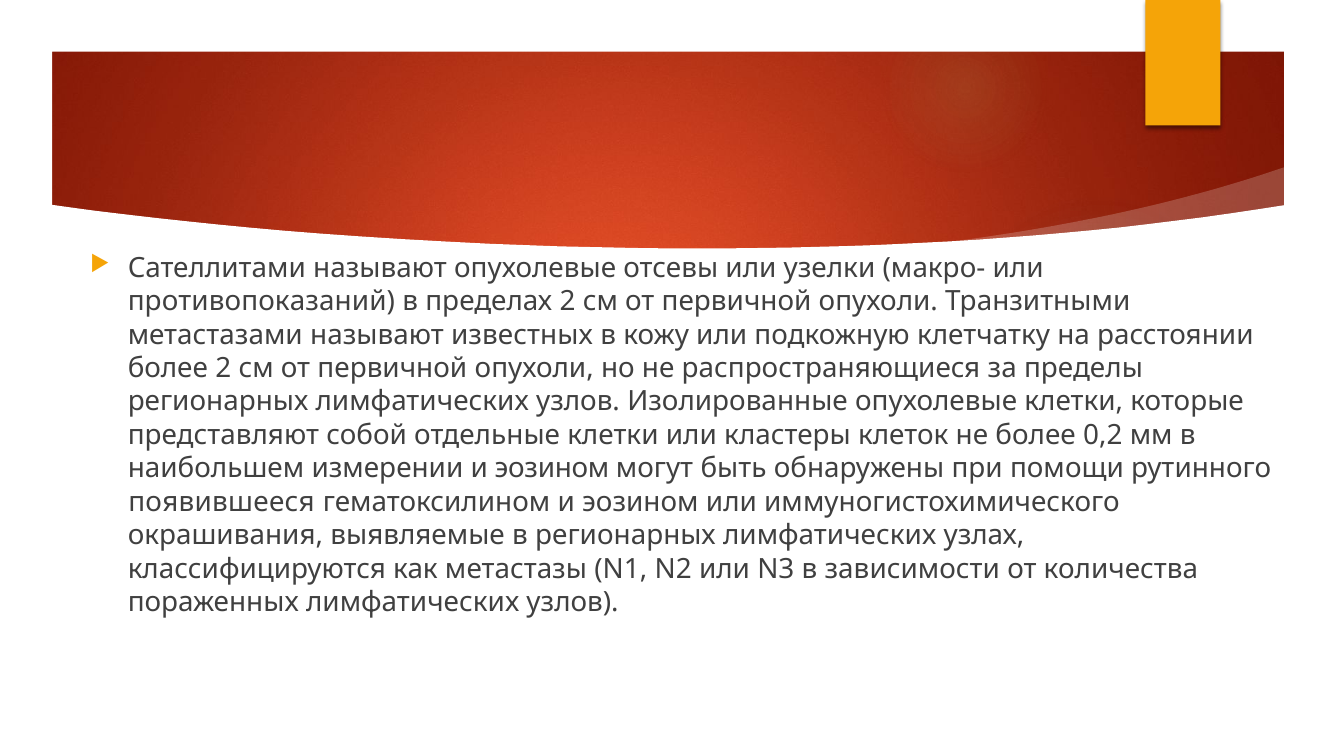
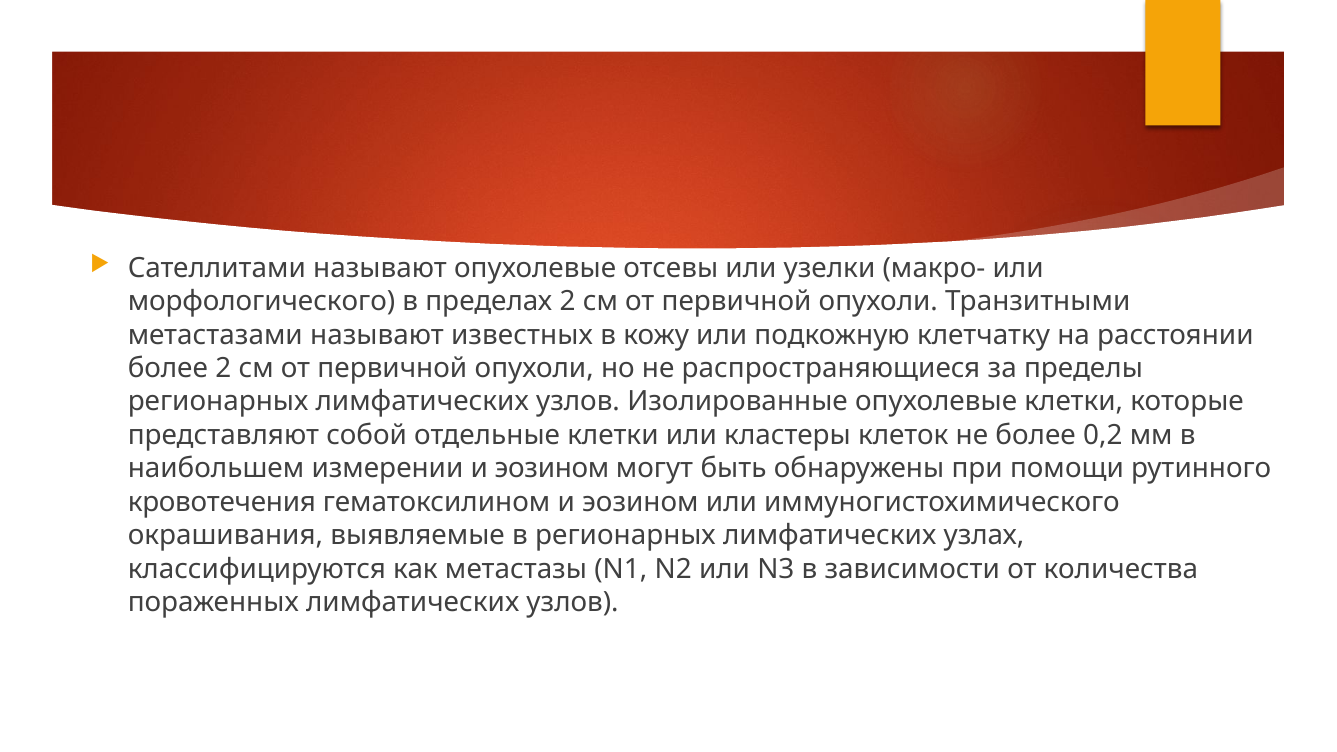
противопоказаний: противопоказаний -> морфологического
появившееся: появившееся -> кровотечения
